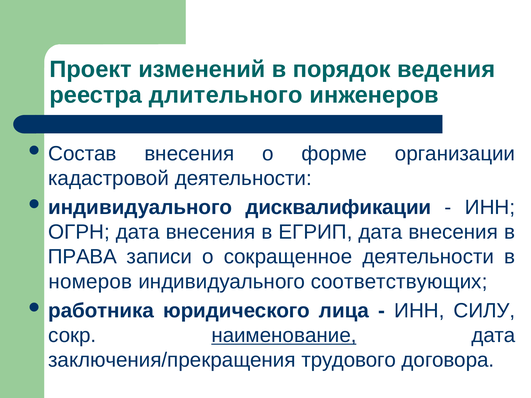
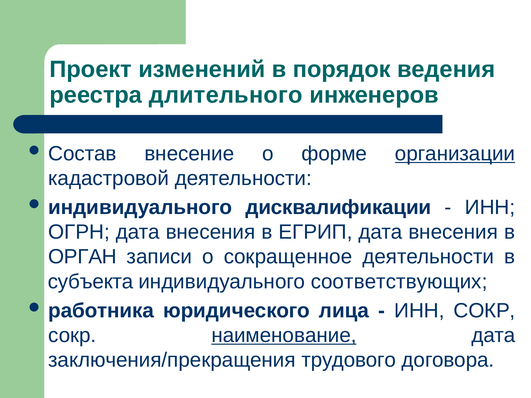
Состав внесения: внесения -> внесение
организации underline: none -> present
ПРАВА: ПРАВА -> ОРГАН
номеров: номеров -> субъекта
ИНН СИЛУ: СИЛУ -> СОКР
